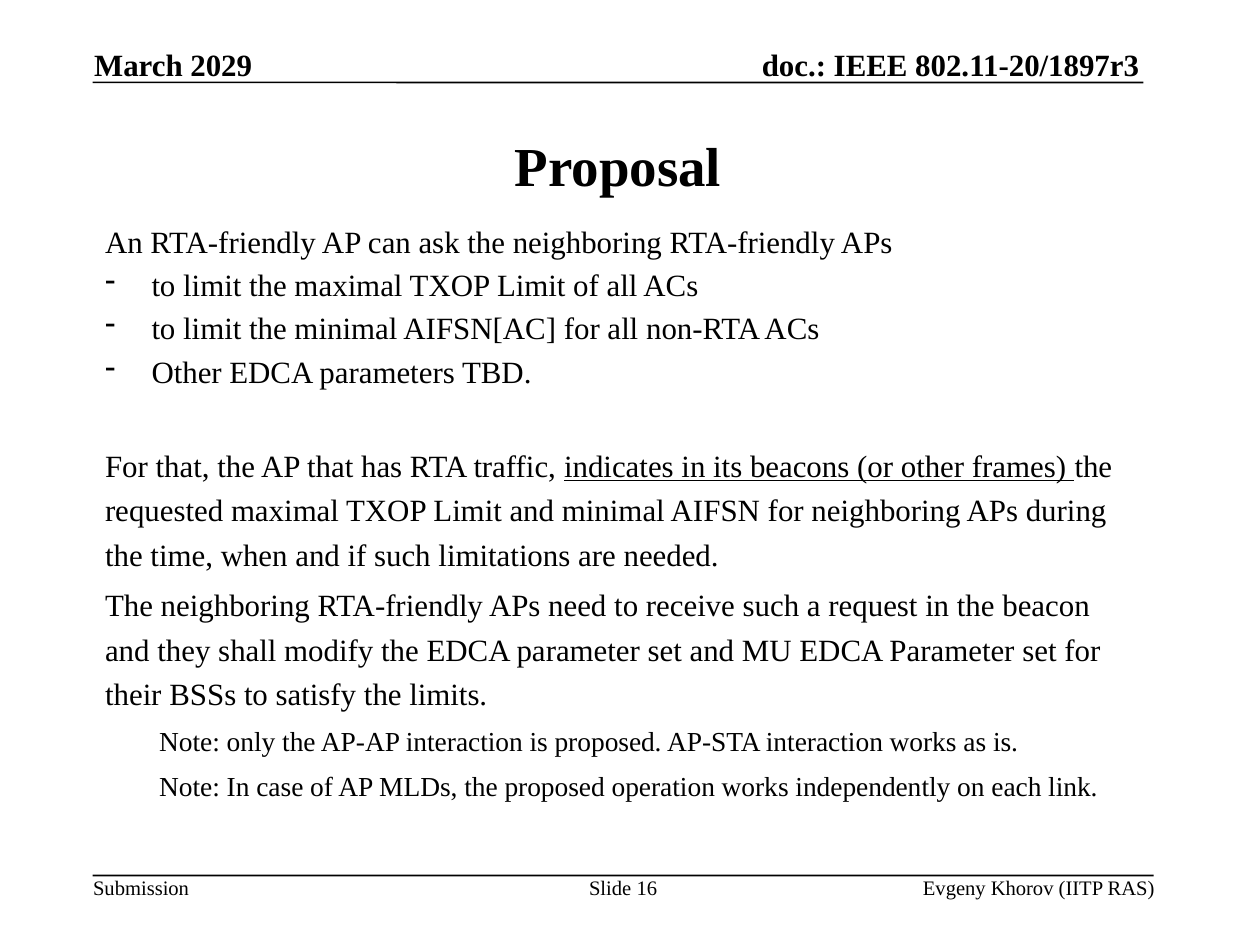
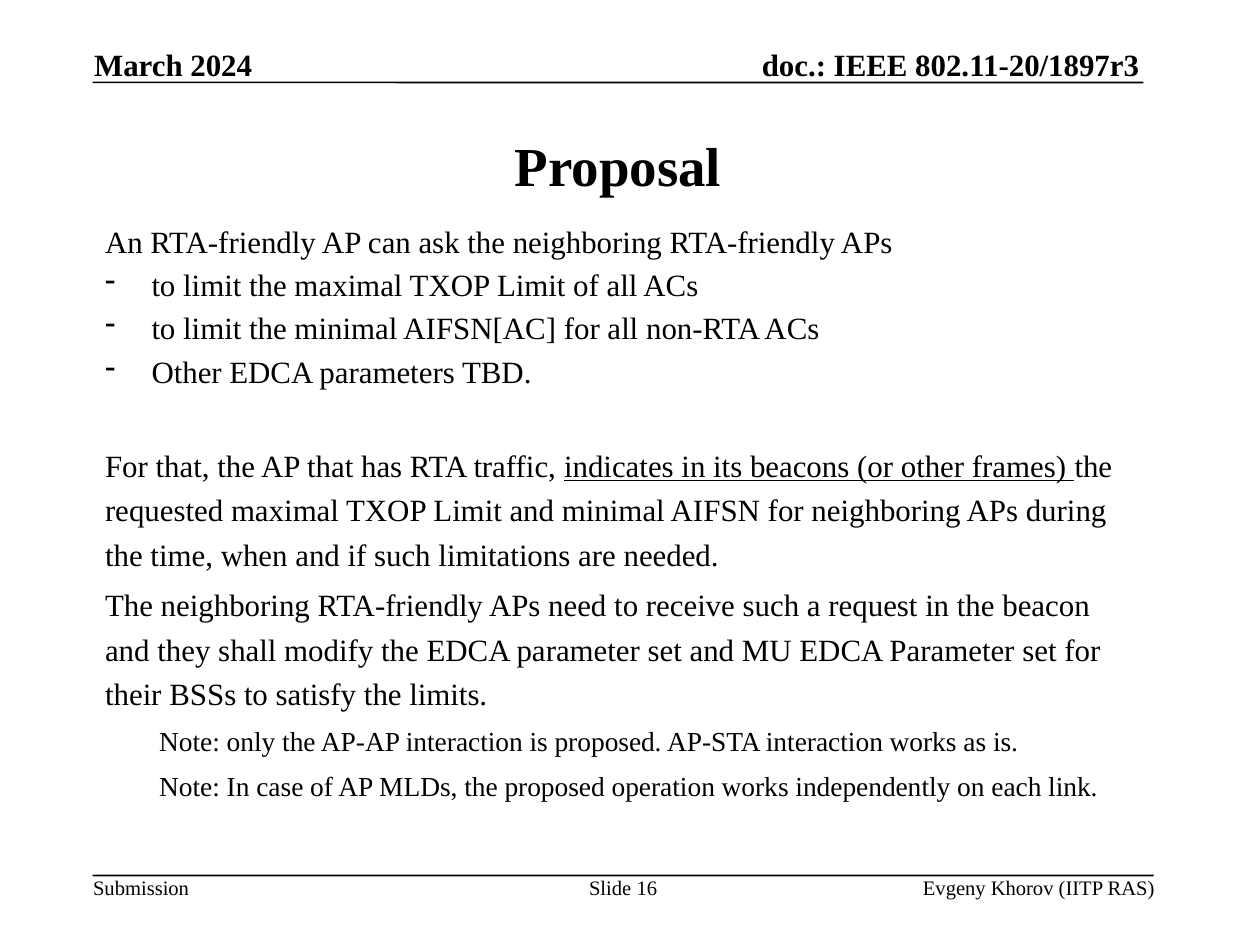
2029: 2029 -> 2024
